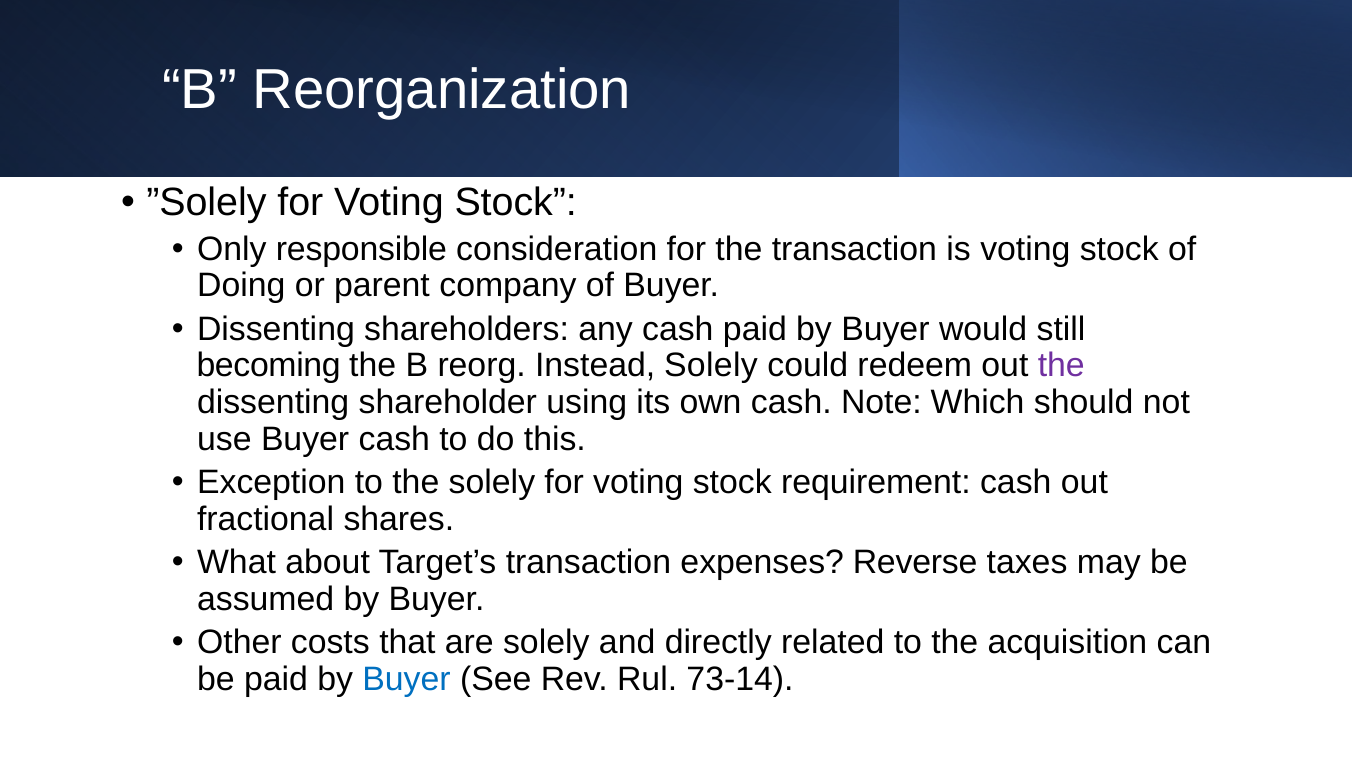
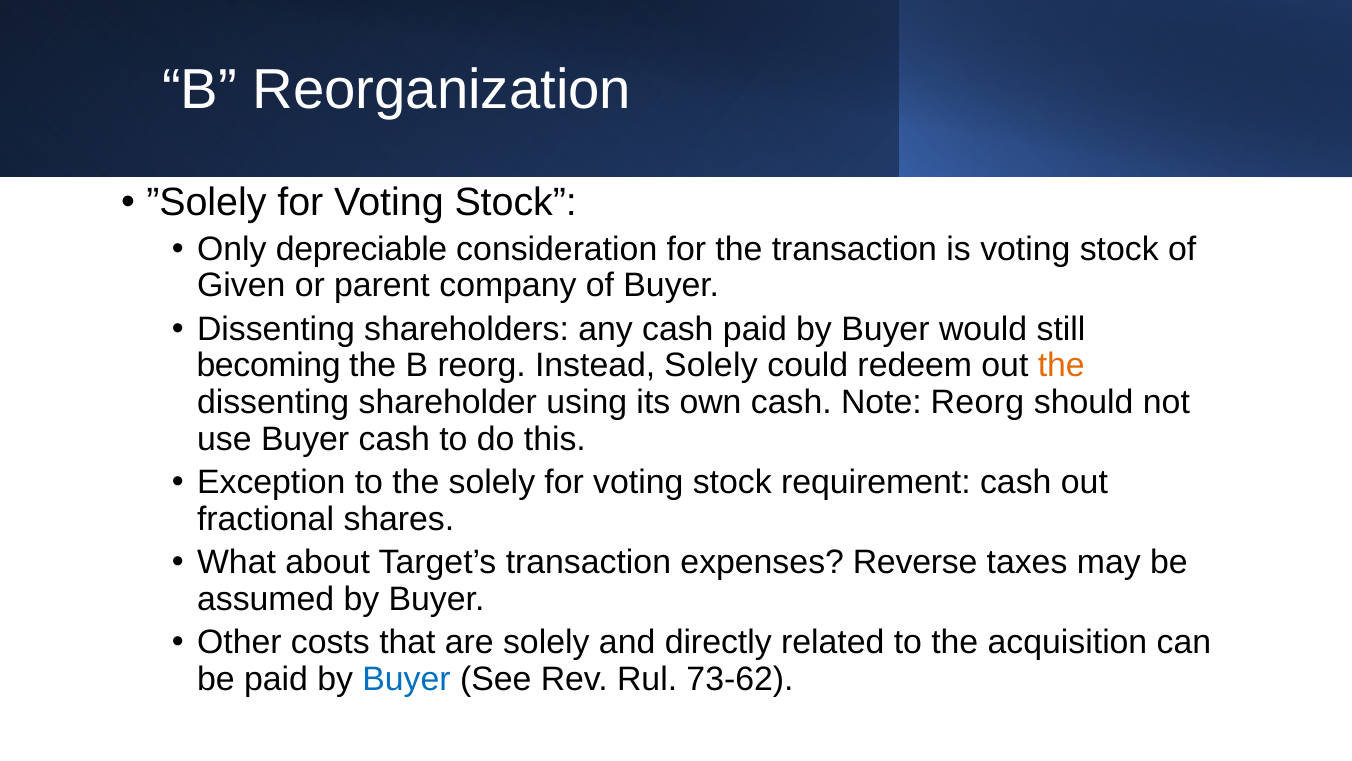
responsible: responsible -> depreciable
Doing: Doing -> Given
the at (1061, 366) colour: purple -> orange
Note Which: Which -> Reorg
73-14: 73-14 -> 73-62
